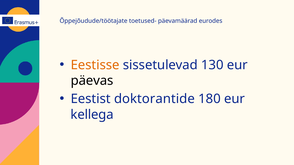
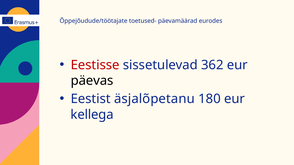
Eestisse colour: orange -> red
130: 130 -> 362
doktorantide: doktorantide -> äsjalõpetanu
